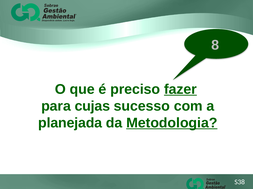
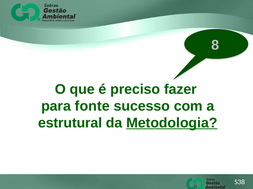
fazer underline: present -> none
cujas: cujas -> fonte
planejada: planejada -> estrutural
